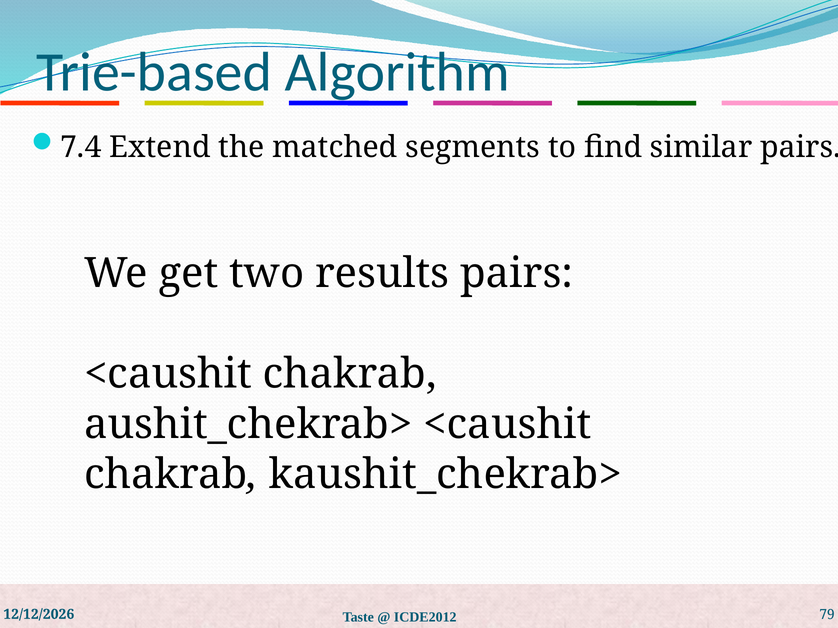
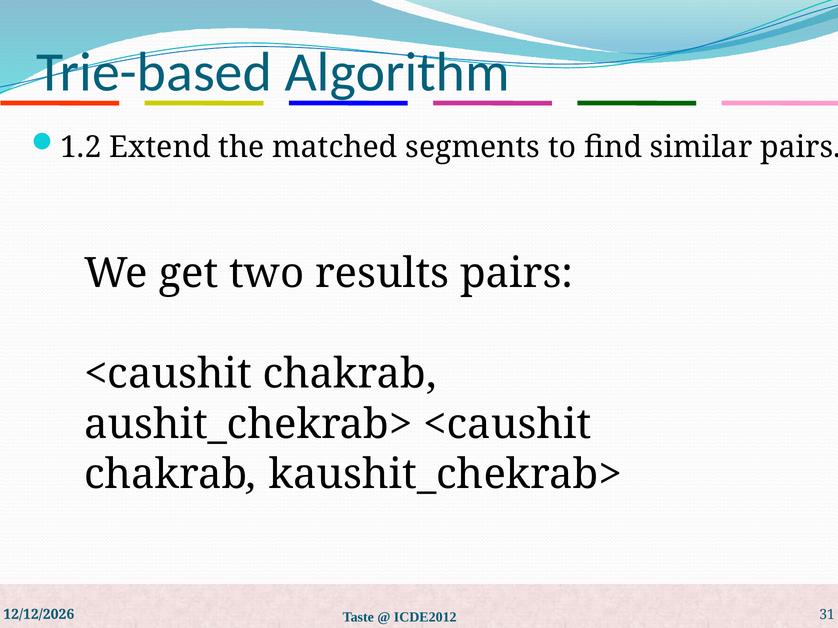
7.4: 7.4 -> 1.2
79: 79 -> 31
